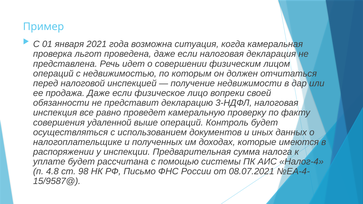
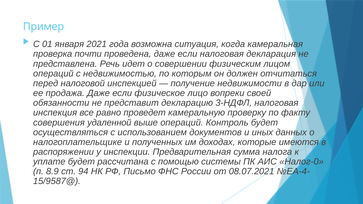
льгот: льгот -> почти
Налог-4: Налог-4 -> Налог-0
4.8: 4.8 -> 8.9
98: 98 -> 94
